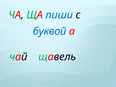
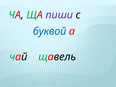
пиши colour: blue -> purple
